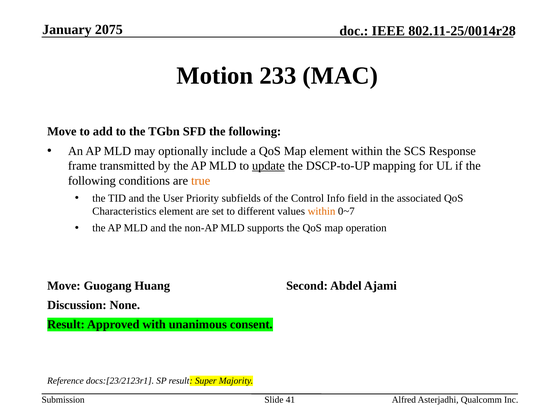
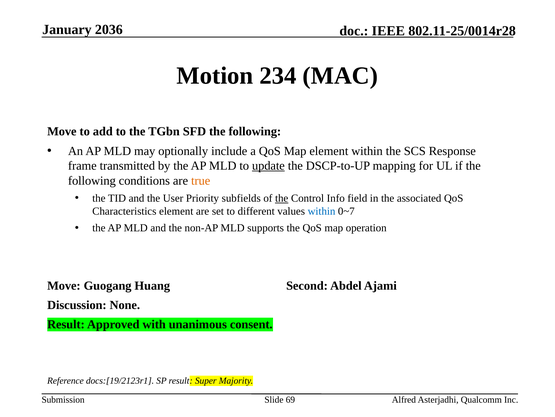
2075: 2075 -> 2036
233: 233 -> 234
the at (282, 198) underline: none -> present
within at (322, 211) colour: orange -> blue
docs:[23/2123r1: docs:[23/2123r1 -> docs:[19/2123r1
41: 41 -> 69
